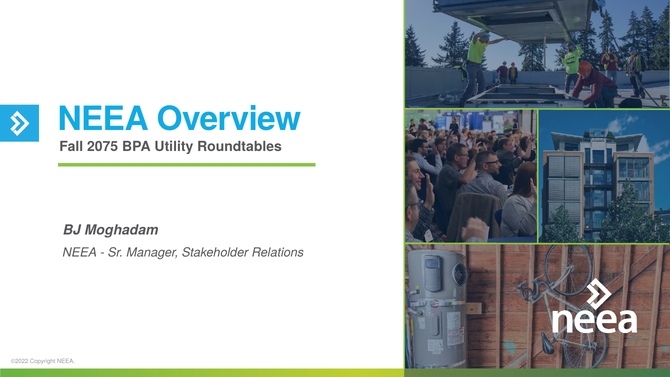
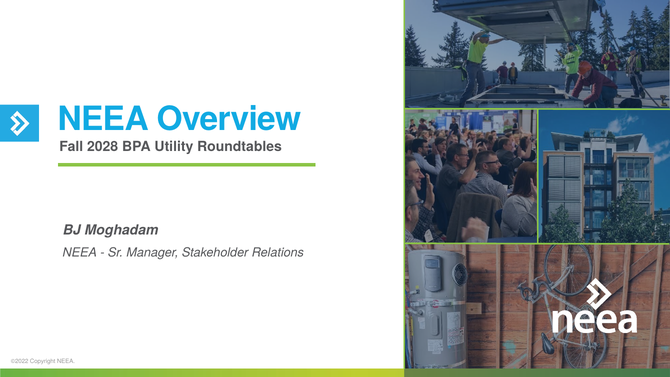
2075: 2075 -> 2028
